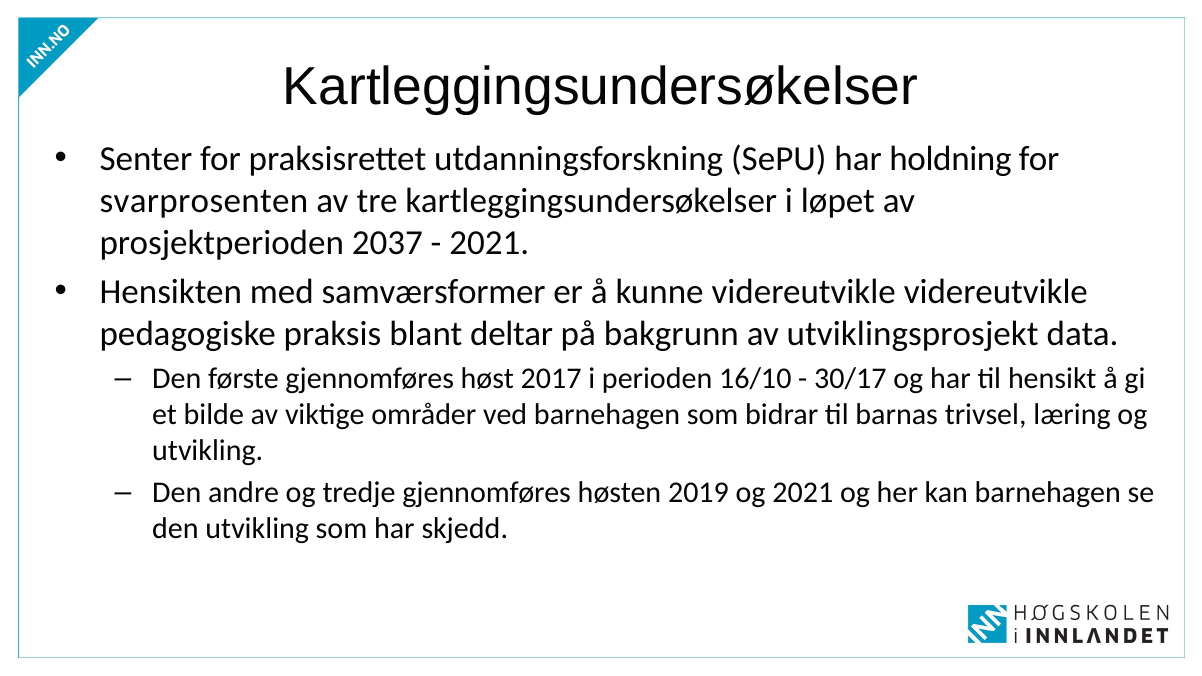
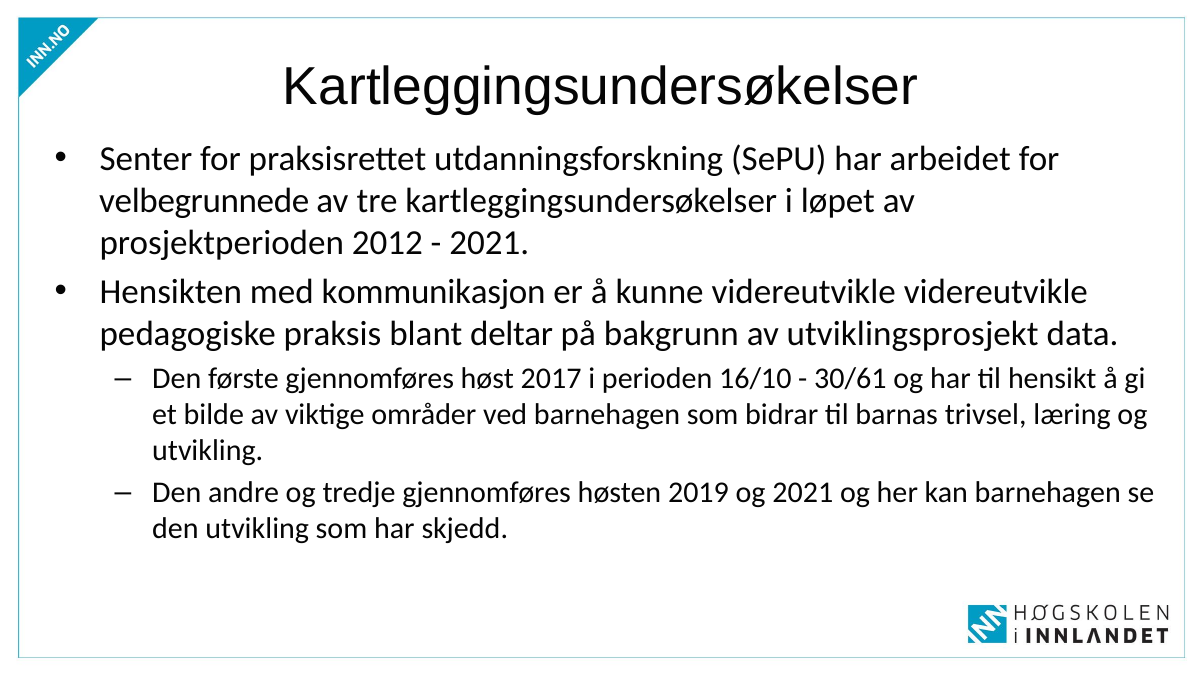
holdning: holdning -> arbeidet
svarprosenten: svarprosenten -> velbegrunnede
2037: 2037 -> 2012
samværsformer: samværsformer -> kommunikasjon
30/17: 30/17 -> 30/61
